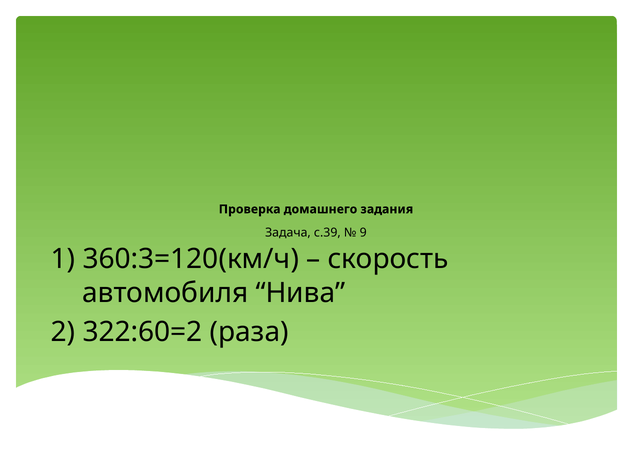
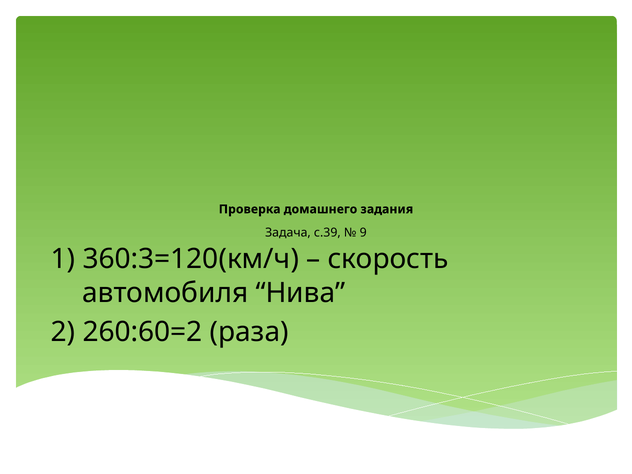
322:60=2: 322:60=2 -> 260:60=2
